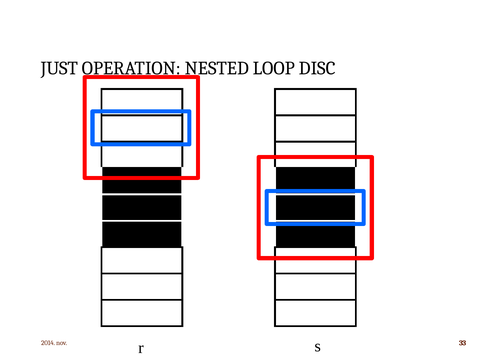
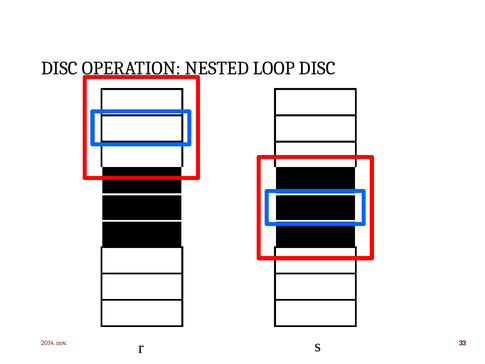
JUST at (60, 68): JUST -> DISC
